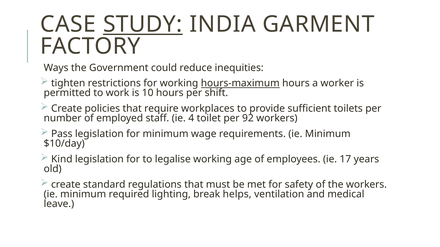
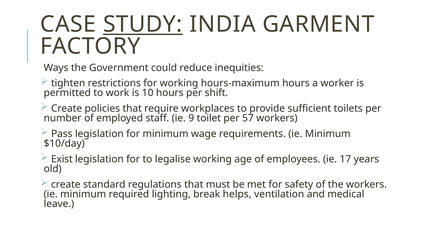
hours-maximum underline: present -> none
4: 4 -> 9
92: 92 -> 57
Kind: Kind -> Exist
